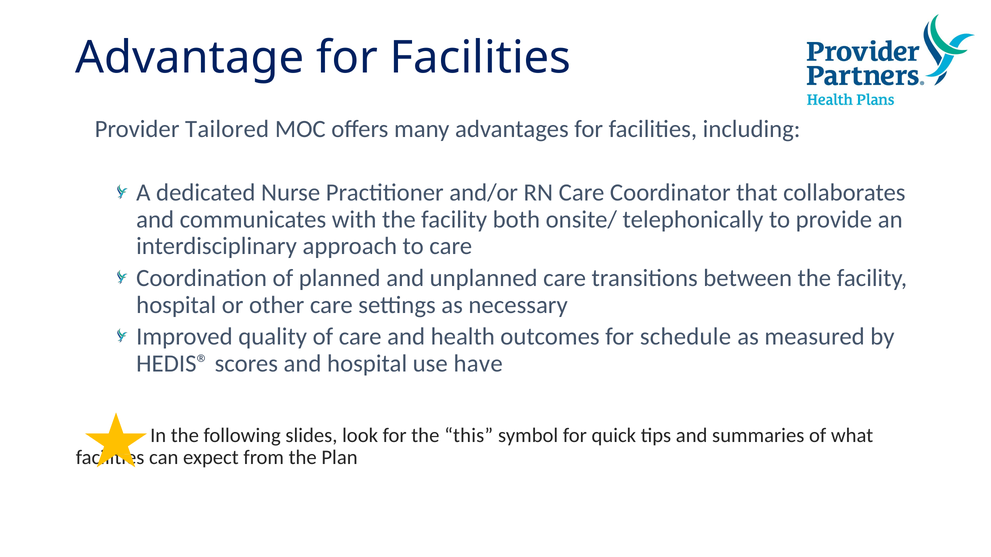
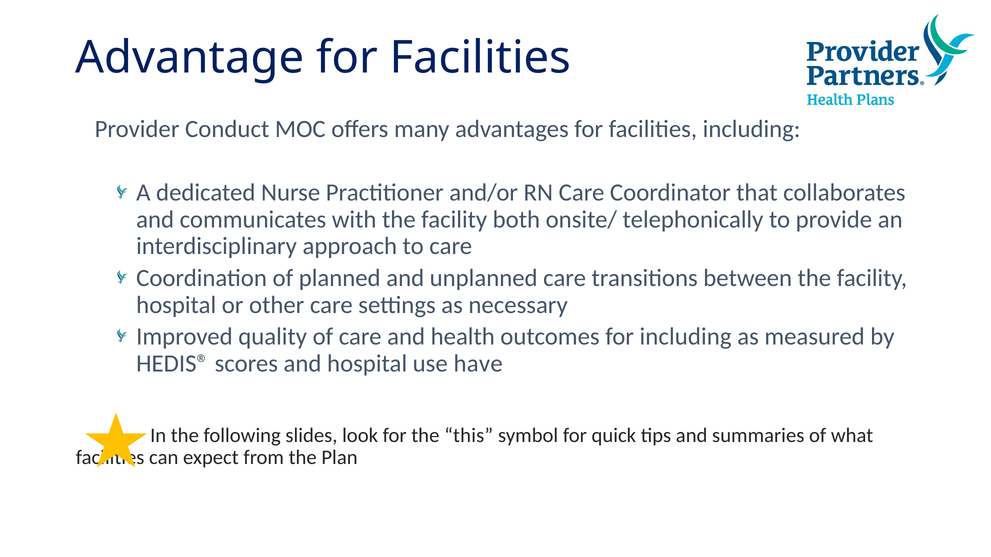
Tailored: Tailored -> Conduct
for schedule: schedule -> including
